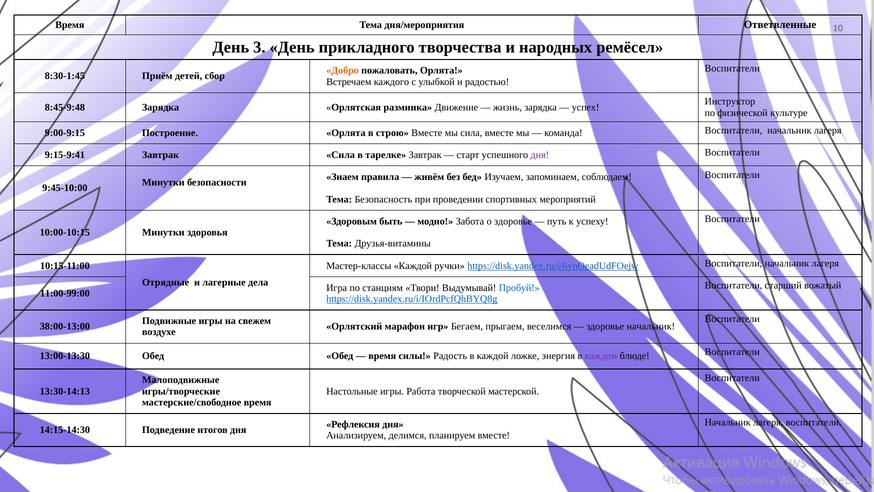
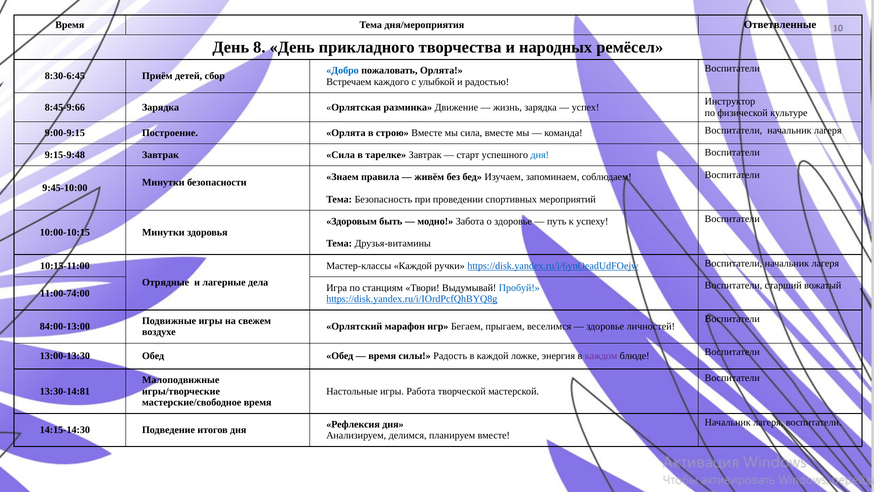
3: 3 -> 8
Добро colour: orange -> blue
8:30-1:45: 8:30-1:45 -> 8:30-6:45
8:45-9:48: 8:45-9:48 -> 8:45-9:66
9:15-9:41: 9:15-9:41 -> 9:15-9:48
дня at (540, 155) colour: purple -> blue
11:00-99:00: 11:00-99:00 -> 11:00-74:00
38:00-13:00: 38:00-13:00 -> 84:00-13:00
здоровье начальник: начальник -> личностей
13:30-14:13: 13:30-14:13 -> 13:30-14:81
